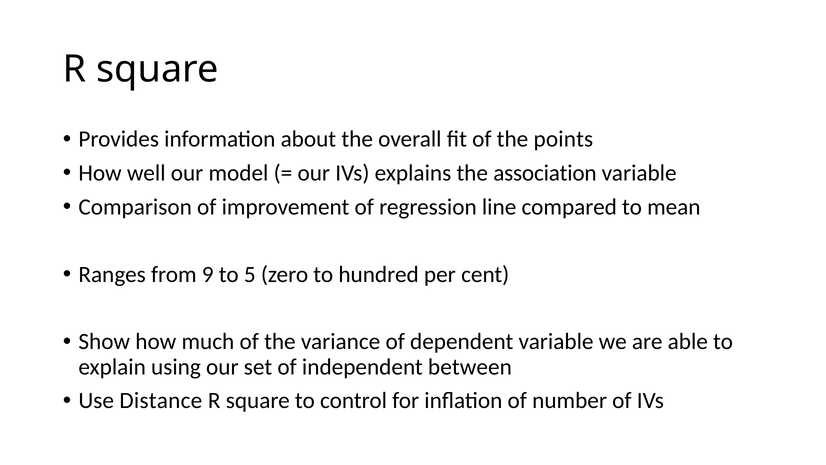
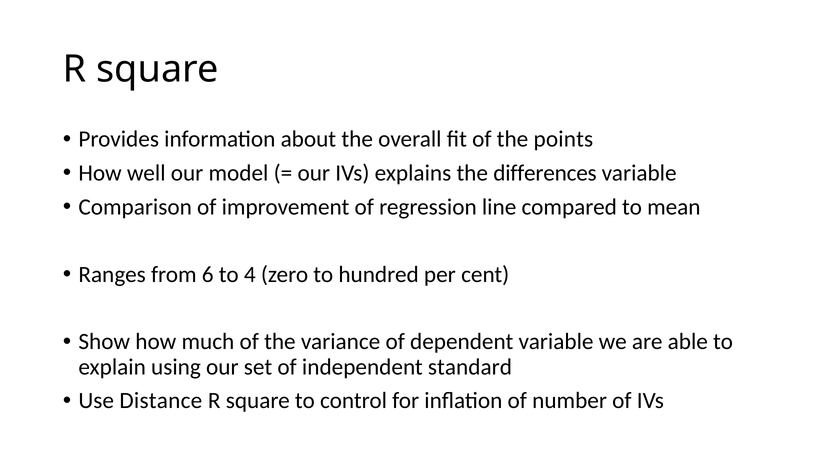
association: association -> differences
9: 9 -> 6
5: 5 -> 4
between: between -> standard
